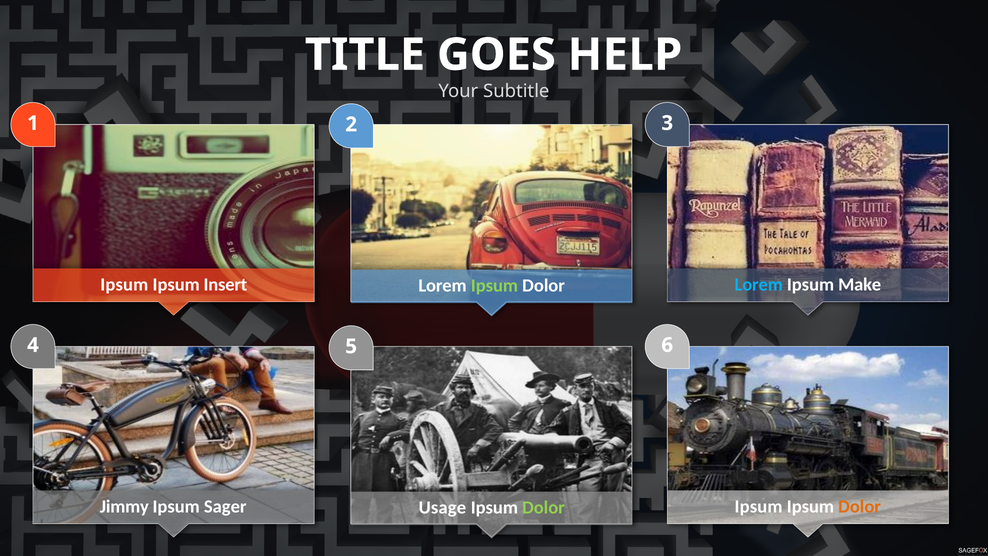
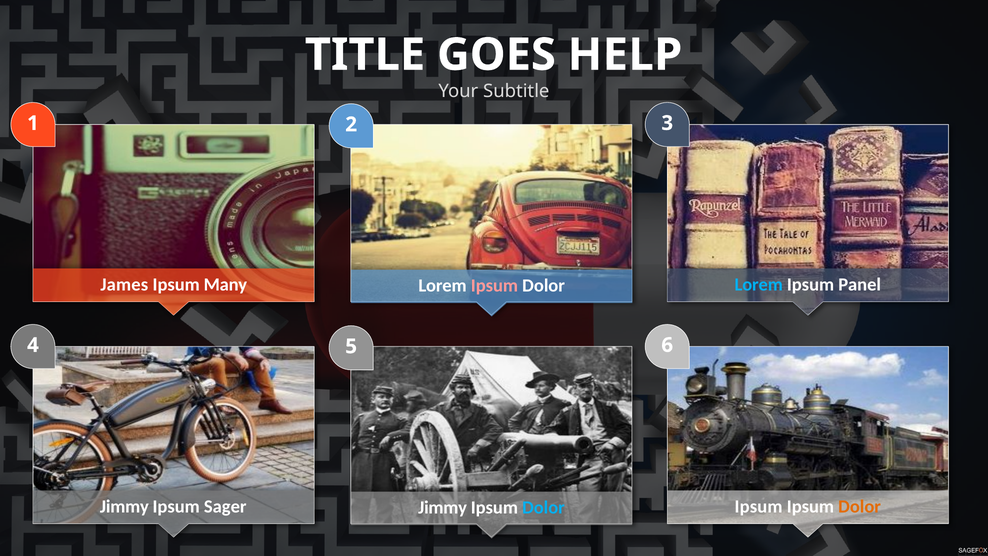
Ipsum at (124, 284): Ipsum -> James
Insert: Insert -> Many
Make: Make -> Panel
Ipsum at (494, 286) colour: light green -> pink
Usage at (442, 508): Usage -> Jimmy
Dolor at (543, 508) colour: light green -> light blue
